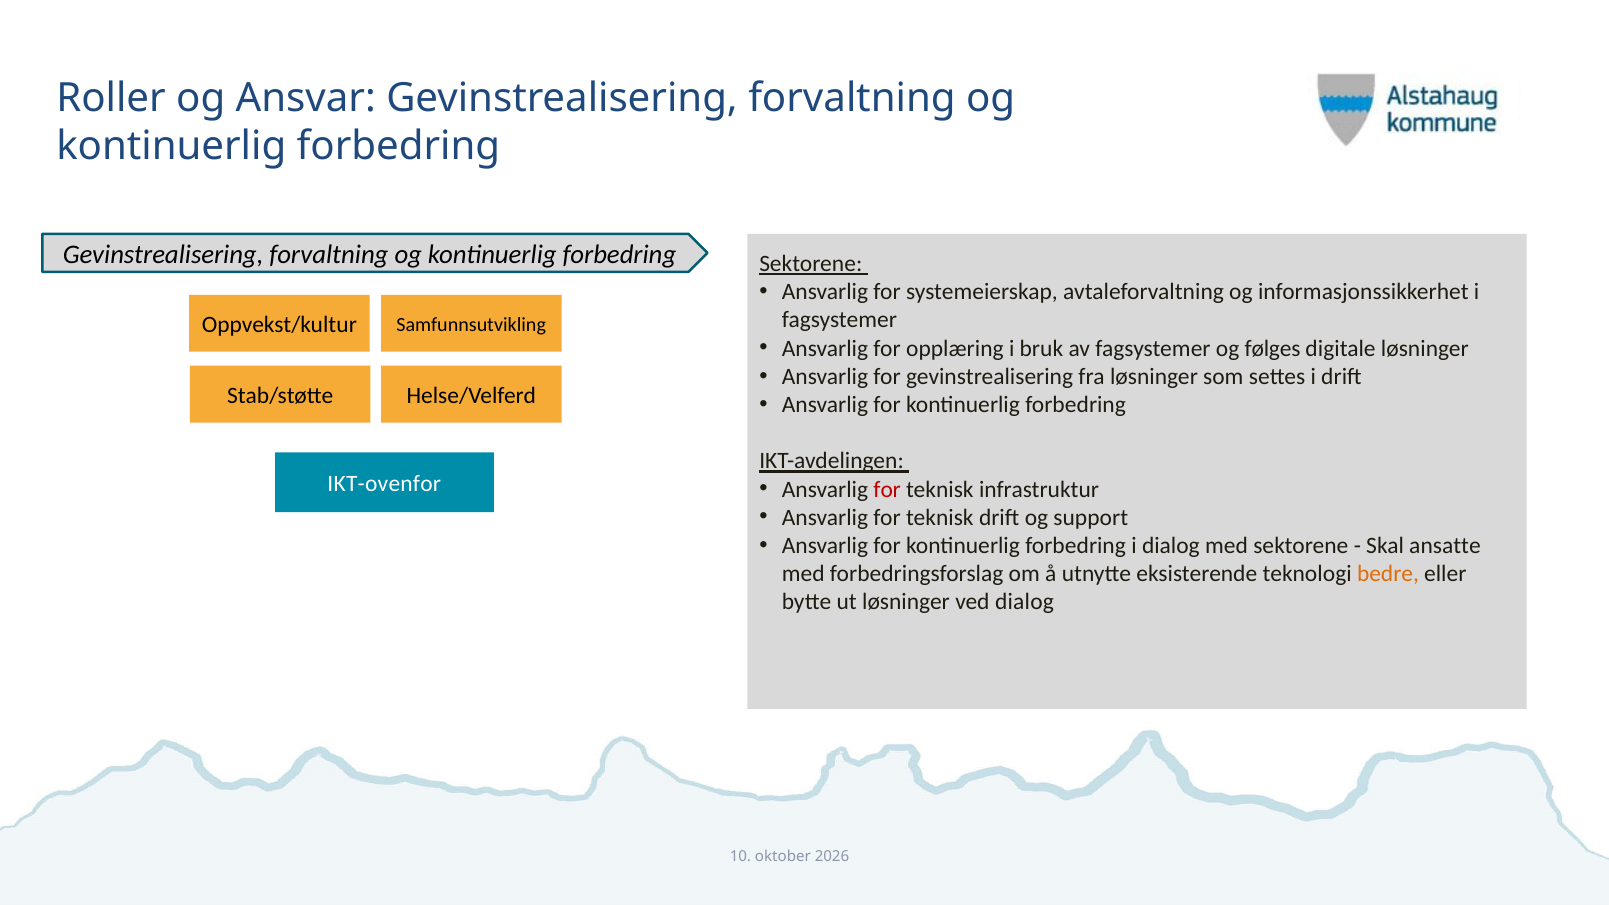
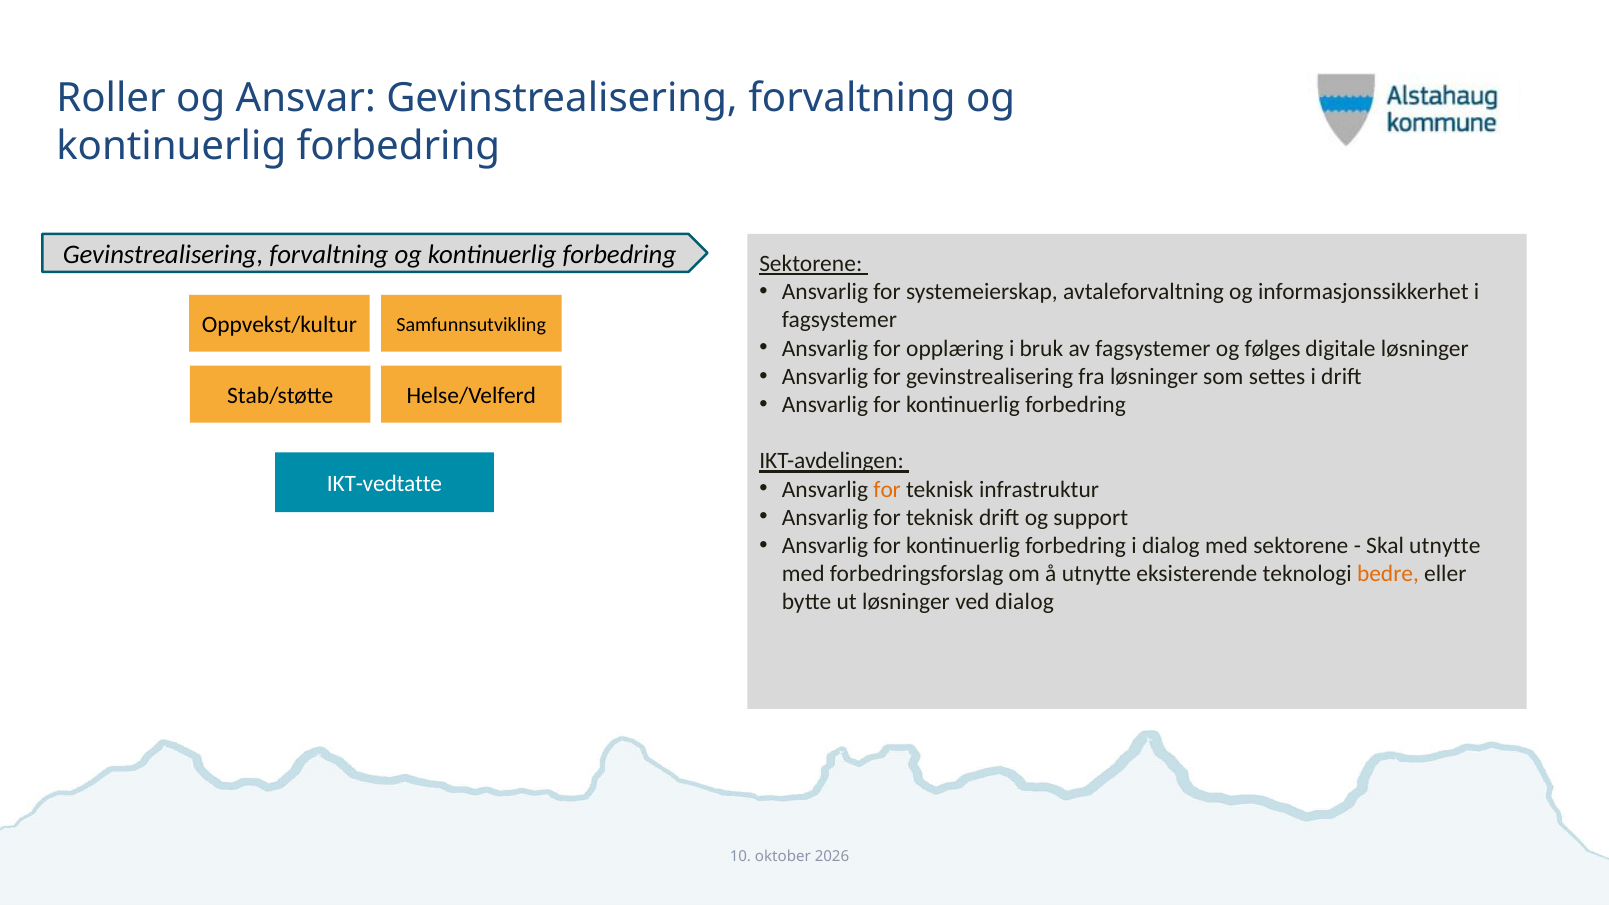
IKT-ovenfor: IKT-ovenfor -> IKT-vedtatte
for at (887, 489) colour: red -> orange
Skal ansatte: ansatte -> utnytte
